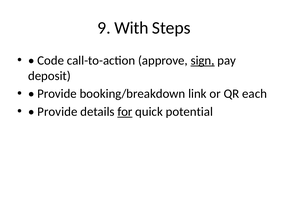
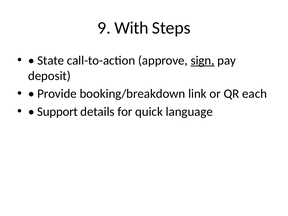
Code: Code -> State
Provide at (57, 112): Provide -> Support
for underline: present -> none
potential: potential -> language
